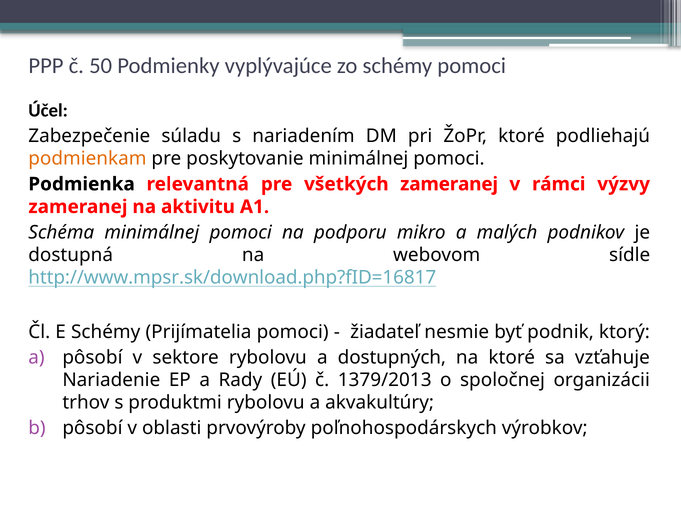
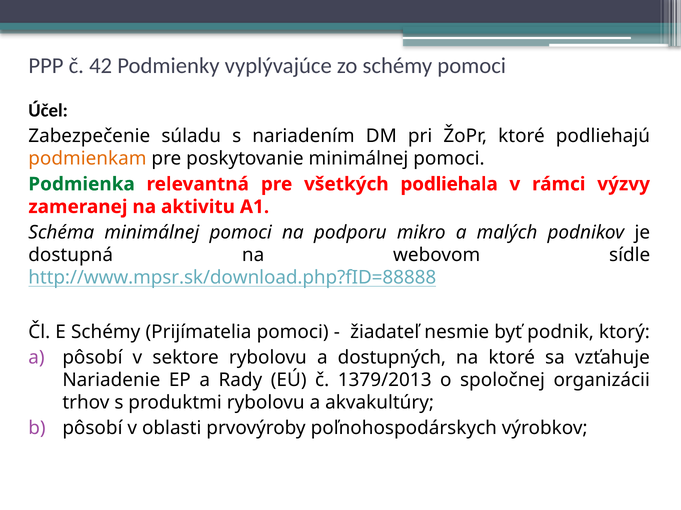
50: 50 -> 42
Podmienka colour: black -> green
všetkých zameranej: zameranej -> podliehala
http://www.mpsr.sk/download.php?fID=16817: http://www.mpsr.sk/download.php?fID=16817 -> http://www.mpsr.sk/download.php?fID=88888
